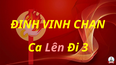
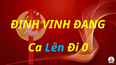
CHAN: CHAN -> ĐANG
Lên colour: pink -> light blue
3: 3 -> 0
